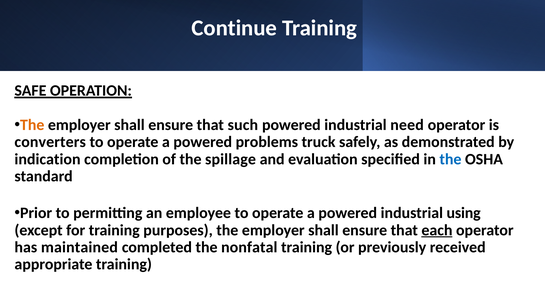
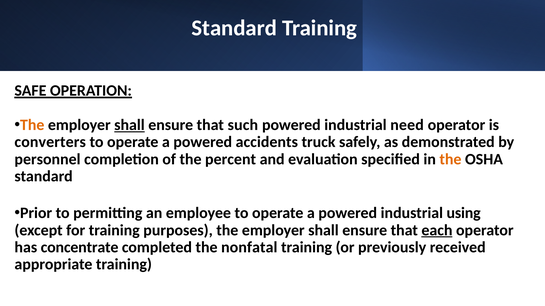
Continue at (234, 28): Continue -> Standard
shall at (129, 125) underline: none -> present
problems: problems -> accidents
indication: indication -> personnel
spillage: spillage -> percent
the at (450, 159) colour: blue -> orange
maintained: maintained -> concentrate
